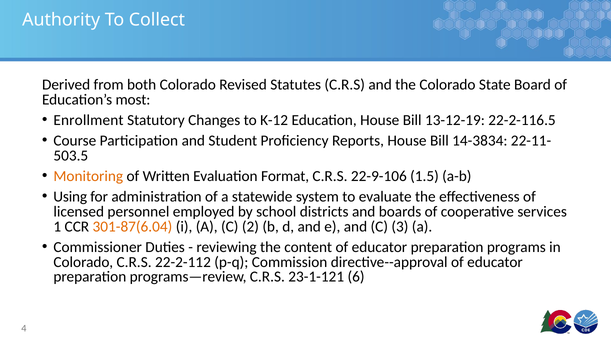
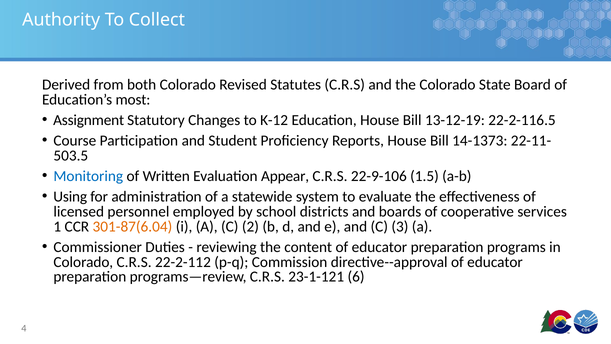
Enrollment: Enrollment -> Assignment
14-3834: 14-3834 -> 14-1373
Monitoring colour: orange -> blue
Format: Format -> Appear
